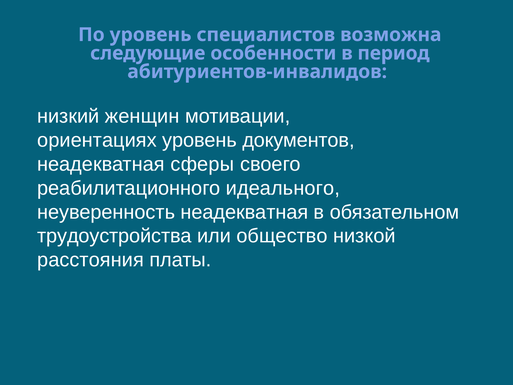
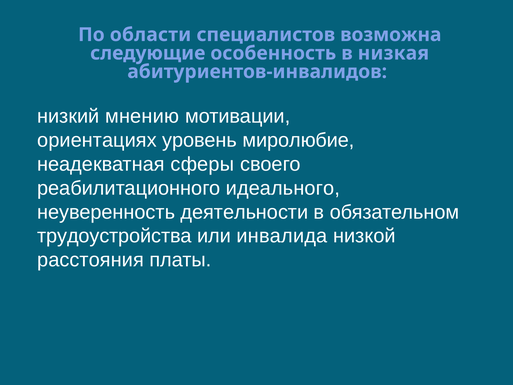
По уровень: уровень -> области
особенности: особенности -> особенность
период: период -> низкая
женщин: женщин -> мнению
документов: документов -> миролюбие
неуверенность неадекватная: неадекватная -> деятельности
общество: общество -> инвалида
